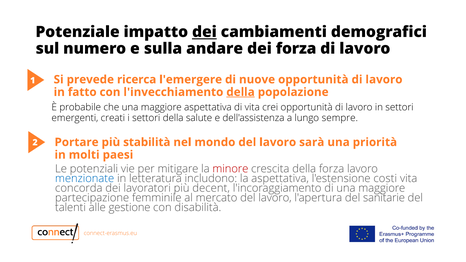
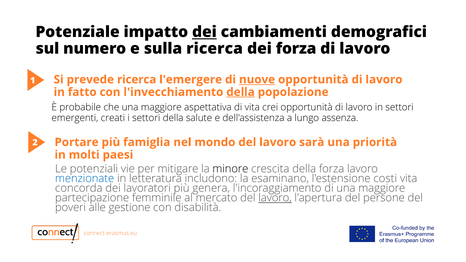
sulla andare: andare -> ricerca
nuove underline: none -> present
sempre: sempre -> assenza
stabilità: stabilità -> famiglia
minore colour: red -> black
la aspettativa: aspettativa -> esaminano
decent: decent -> genera
lavoro at (275, 198) underline: none -> present
sanitarie: sanitarie -> persone
talenti: talenti -> poveri
